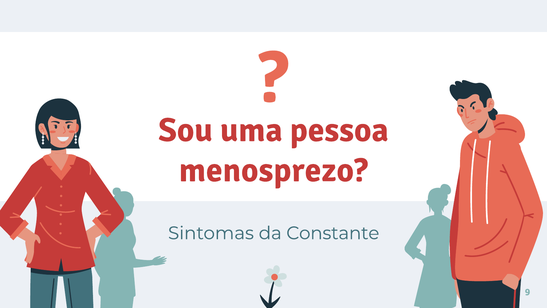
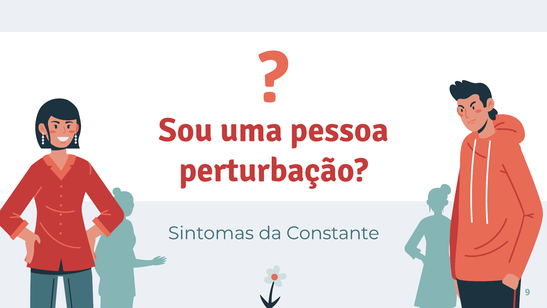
menosprezo: menosprezo -> perturbação
